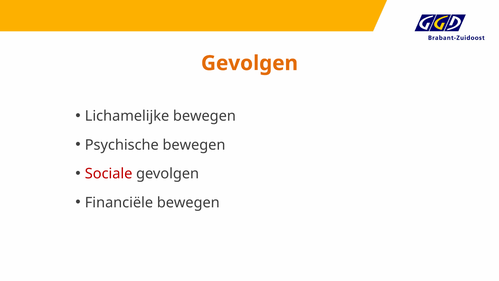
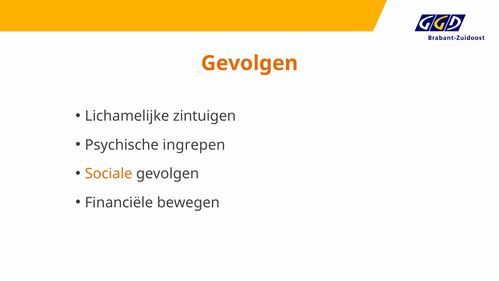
Lichamelijke bewegen: bewegen -> zintuigen
Psychische bewegen: bewegen -> ingrepen
Sociale colour: red -> orange
